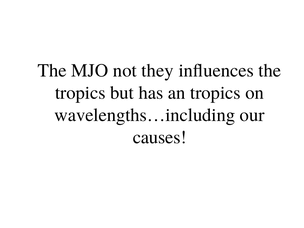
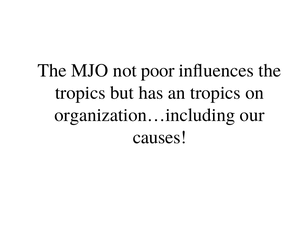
they: they -> poor
wavelengths…including: wavelengths…including -> organization…including
